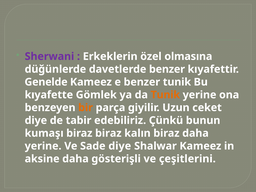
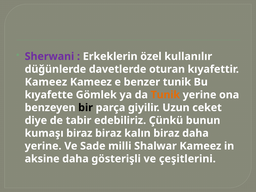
olmasına: olmasına -> kullanılır
davetlerde benzer: benzer -> oturan
Genelde at (46, 82): Genelde -> Kameez
bir colour: orange -> black
Sade diye: diye -> milli
